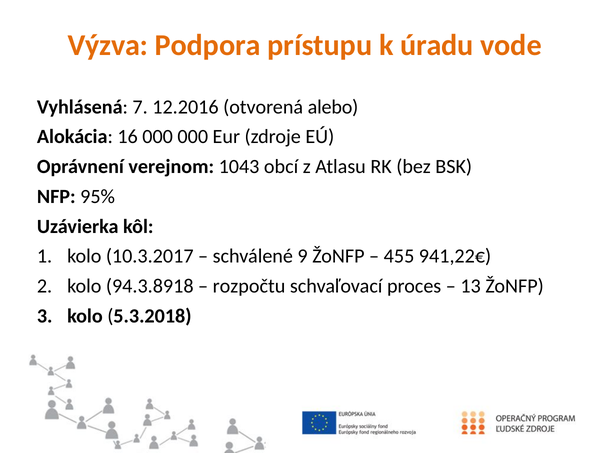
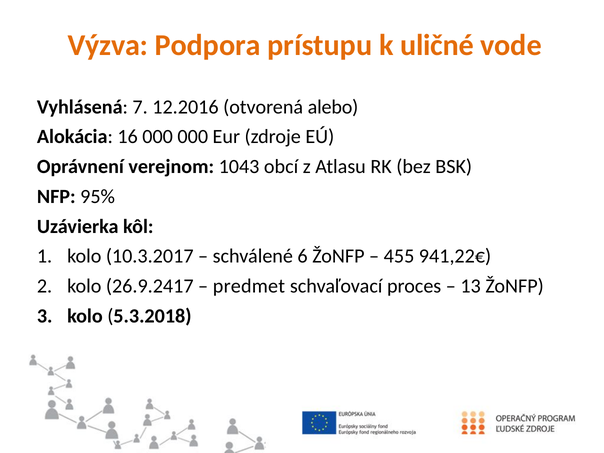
úradu: úradu -> uličné
9: 9 -> 6
94.3.8918: 94.3.8918 -> 26.9.2417
rozpočtu: rozpočtu -> predmet
